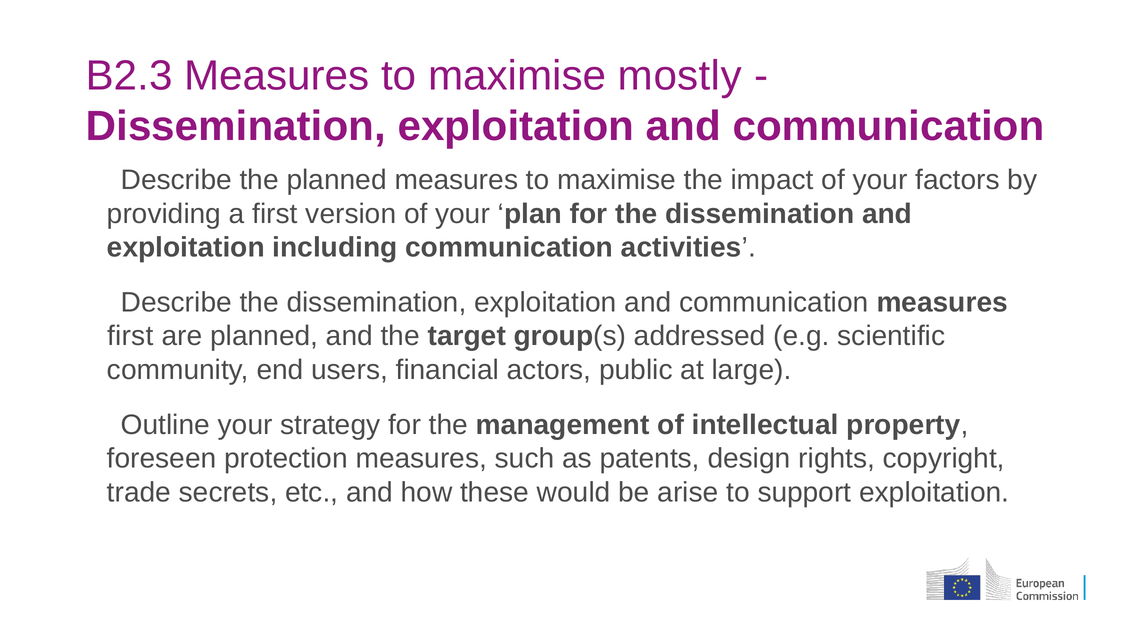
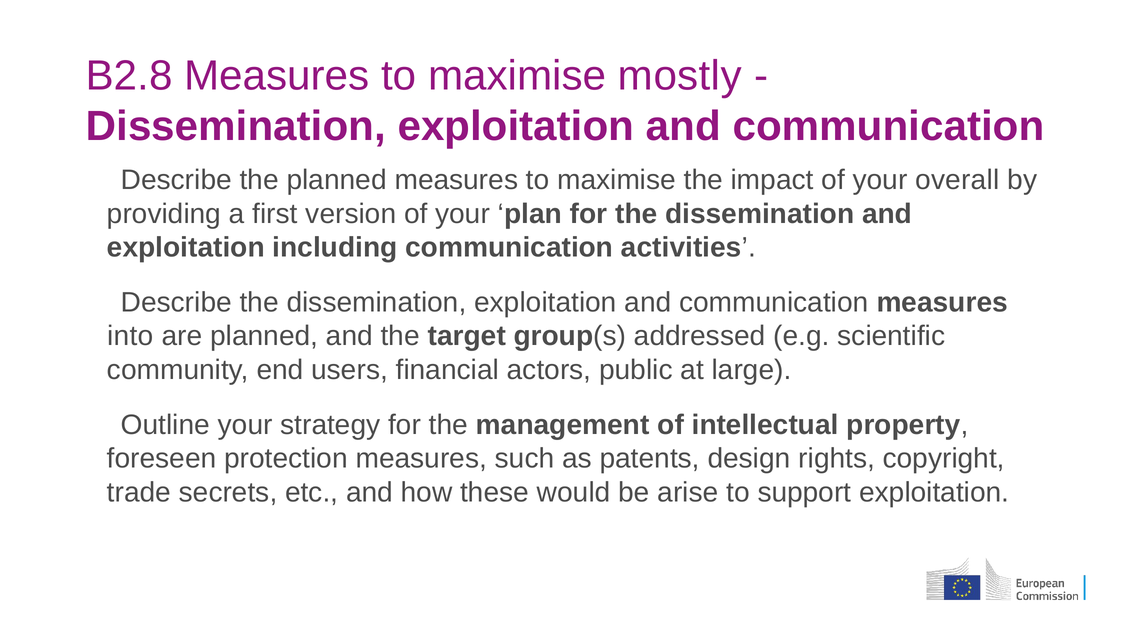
B2.3: B2.3 -> B2.8
factors: factors -> overall
first at (130, 336): first -> into
